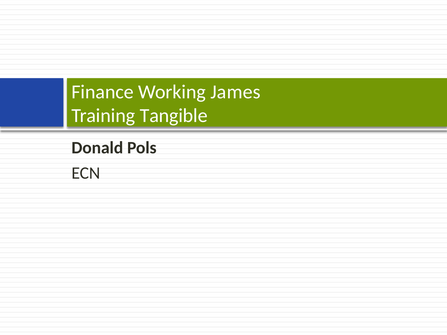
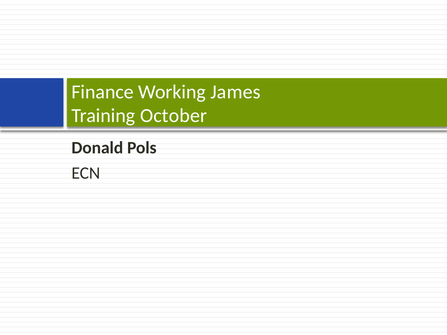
Tangible: Tangible -> October
